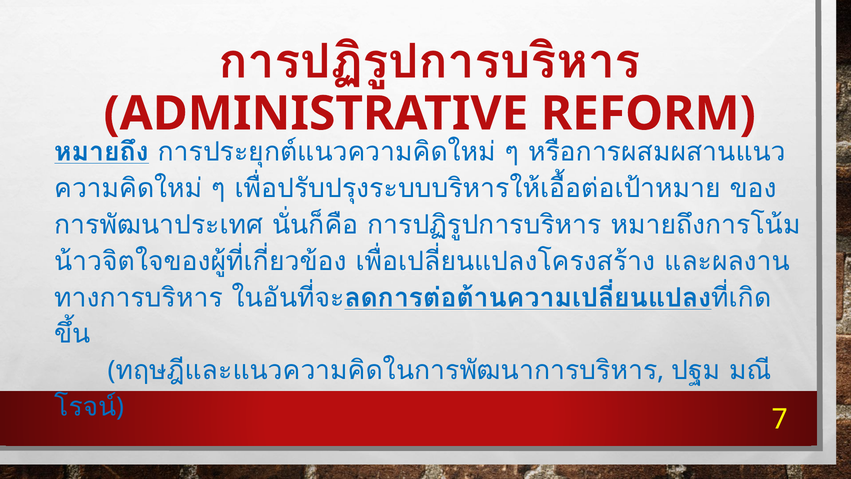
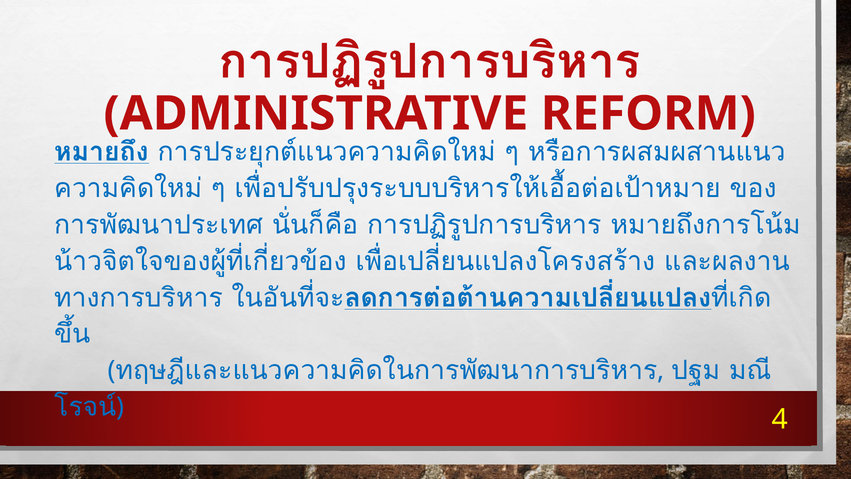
7: 7 -> 4
